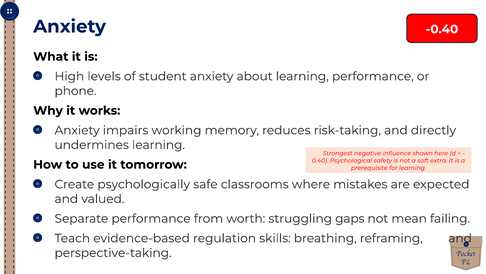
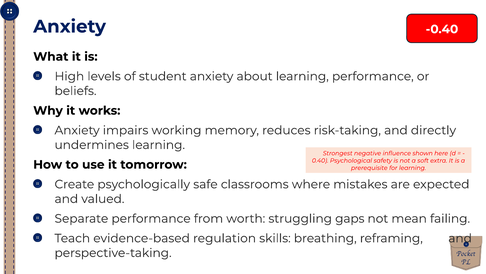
phone: phone -> beliefs
